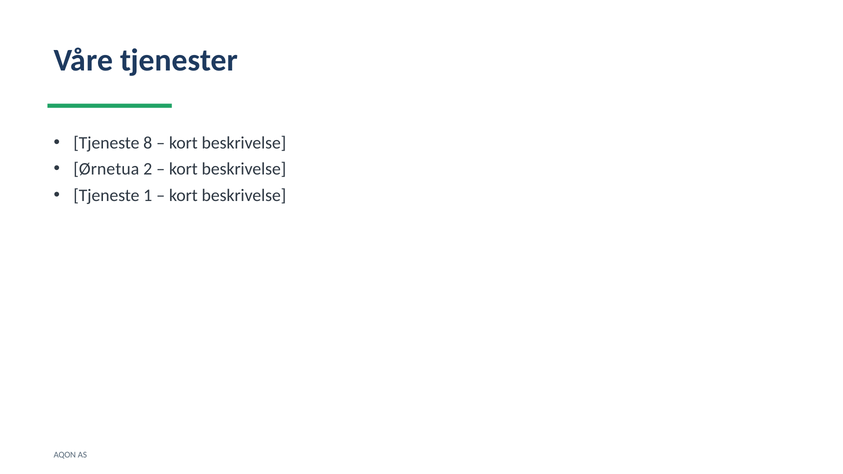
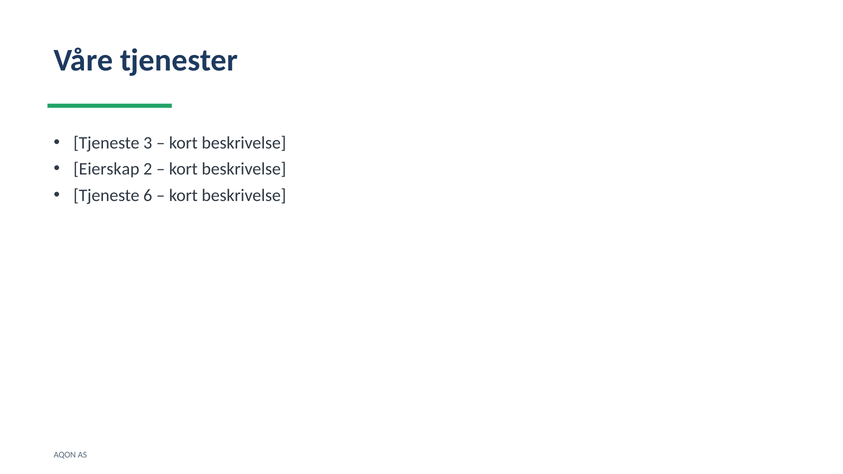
8: 8 -> 3
Ørnetua: Ørnetua -> Eierskap
1: 1 -> 6
